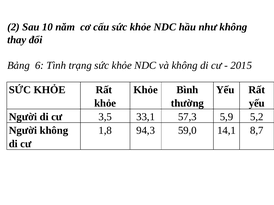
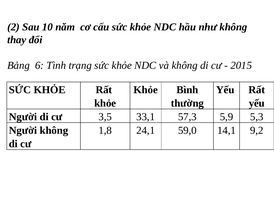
5,2: 5,2 -> 5,3
94,3: 94,3 -> 24,1
8,7: 8,7 -> 9,2
